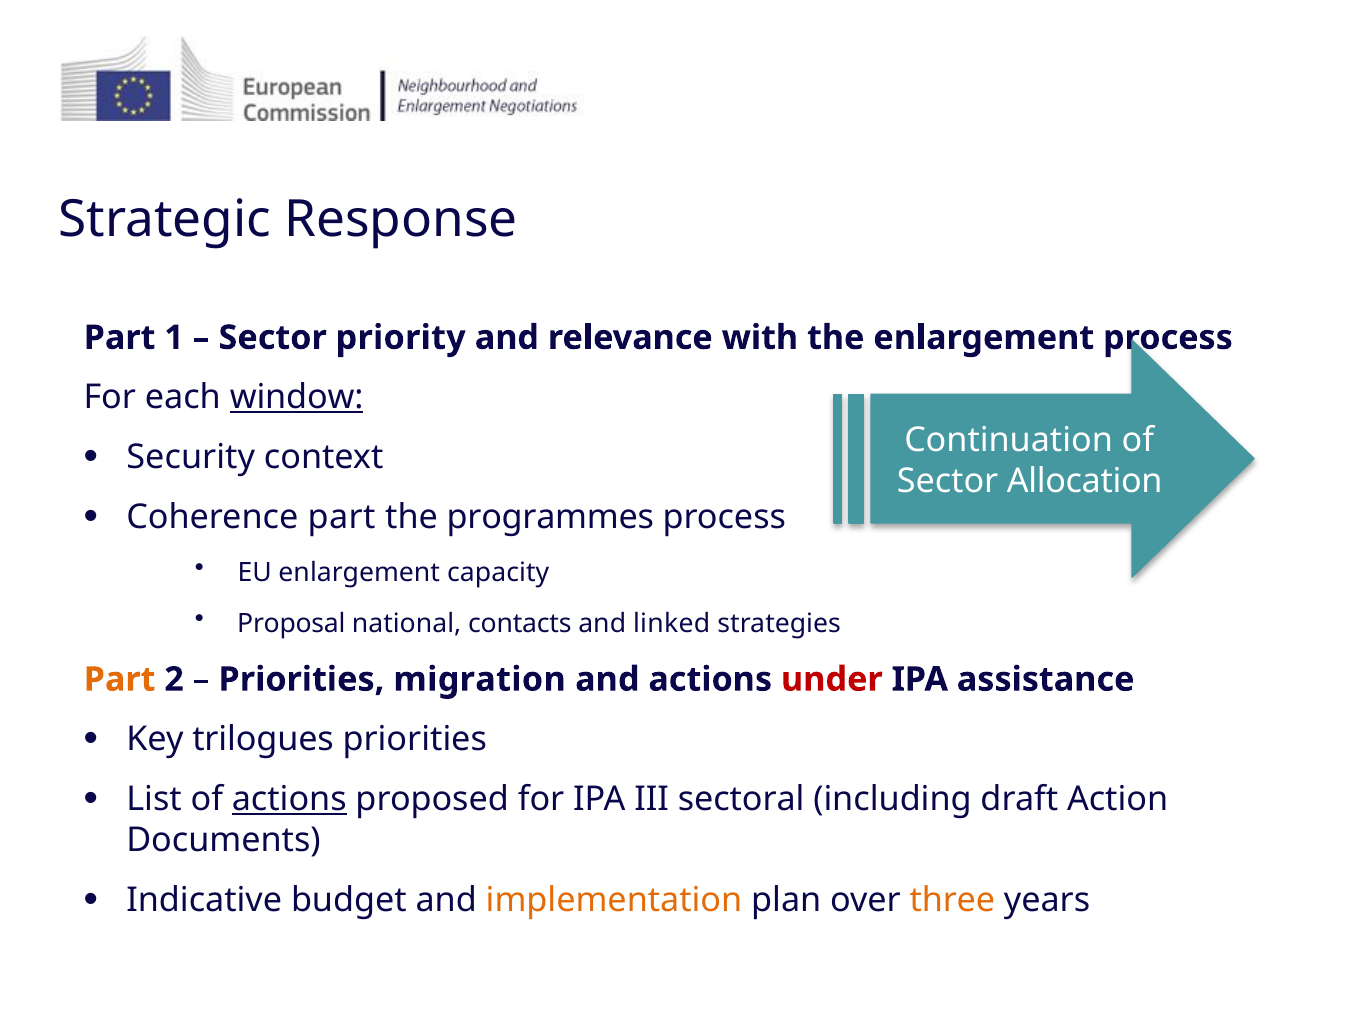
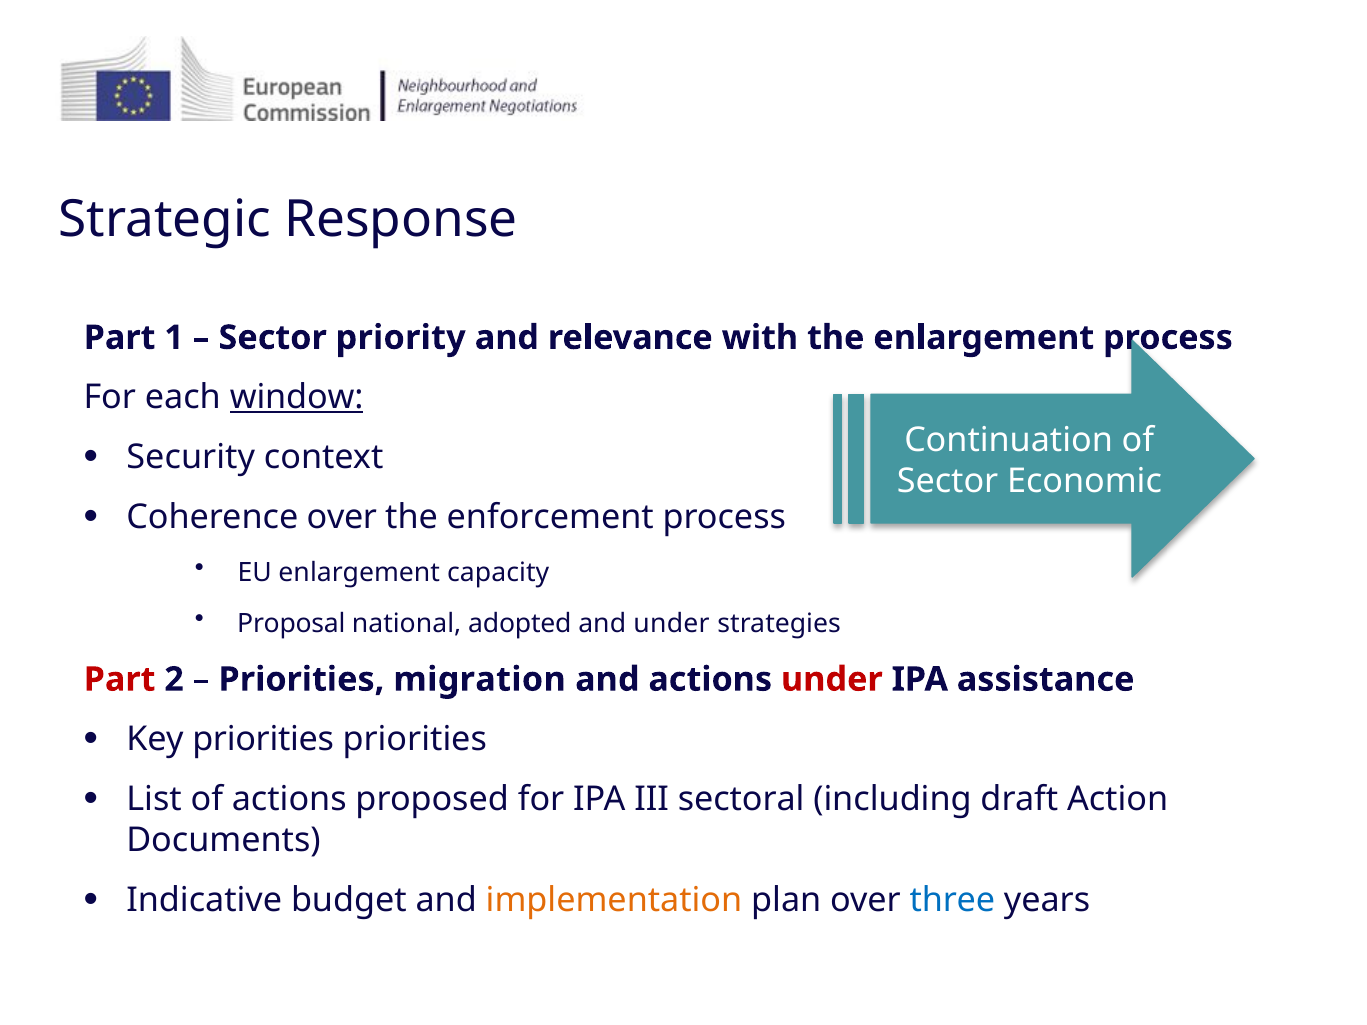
Allocation: Allocation -> Economic
Coherence part: part -> over
programmes: programmes -> enforcement
contacts: contacts -> adopted
and linked: linked -> under
Part at (120, 680) colour: orange -> red
Key trilogues: trilogues -> priorities
actions at (289, 800) underline: present -> none
three colour: orange -> blue
